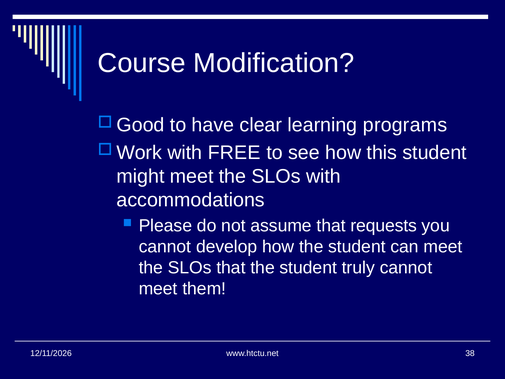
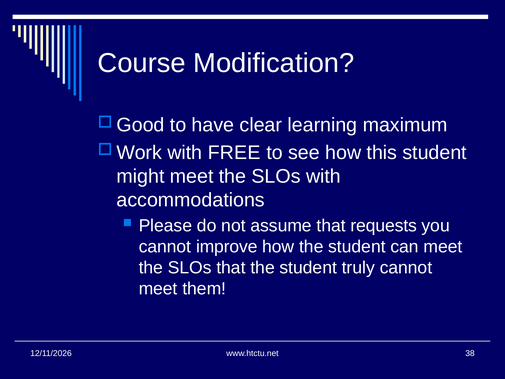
programs: programs -> maximum
develop: develop -> improve
